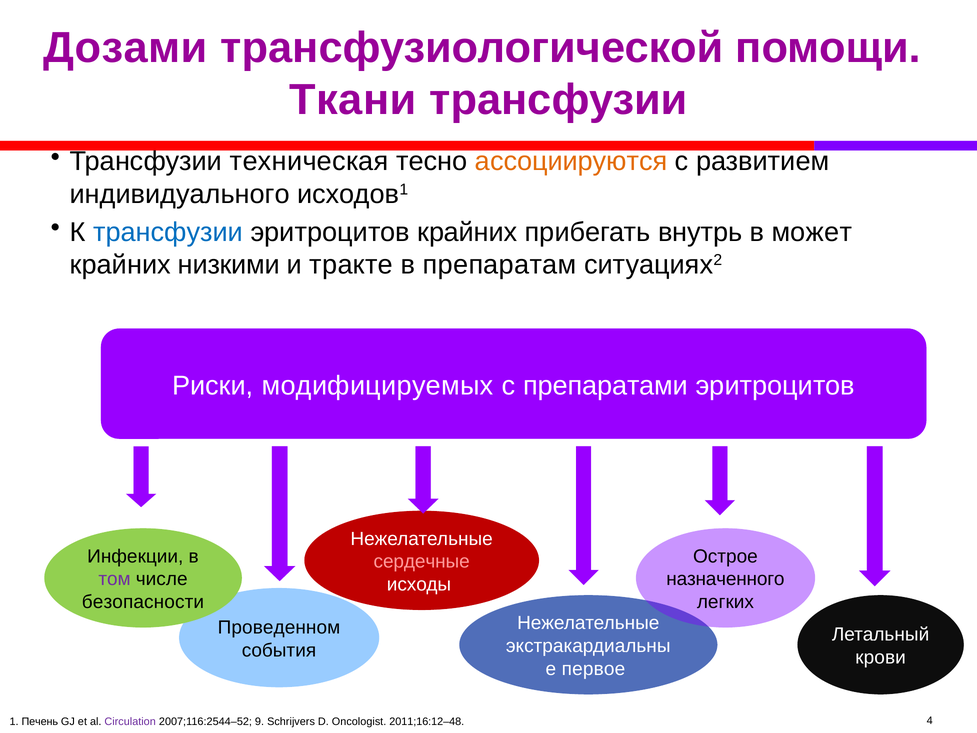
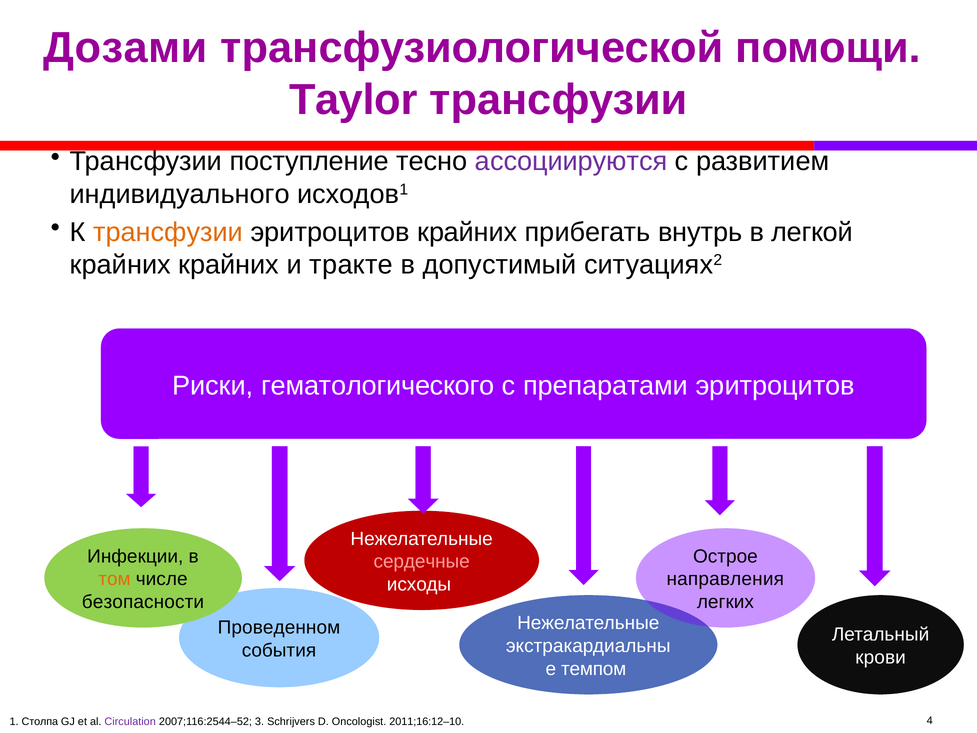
Ткани: Ткани -> Taylor
техническая: техническая -> поступление
ассоциируются colour: orange -> purple
трансфузии at (168, 232) colour: blue -> orange
может: может -> легкой
крайних низкими: низкими -> крайних
препаратам: препаратам -> допустимый
модифицируемых: модифицируемых -> гематологического
том colour: purple -> orange
назначенного: назначенного -> направления
первое: первое -> темпом
Печень: Печень -> Столпа
9: 9 -> 3
2011;16:12–48: 2011;16:12–48 -> 2011;16:12–10
